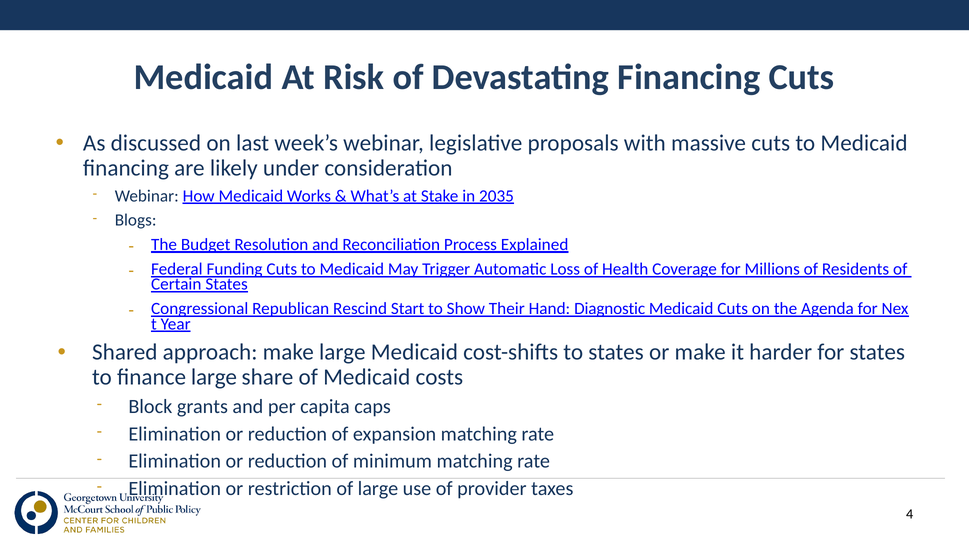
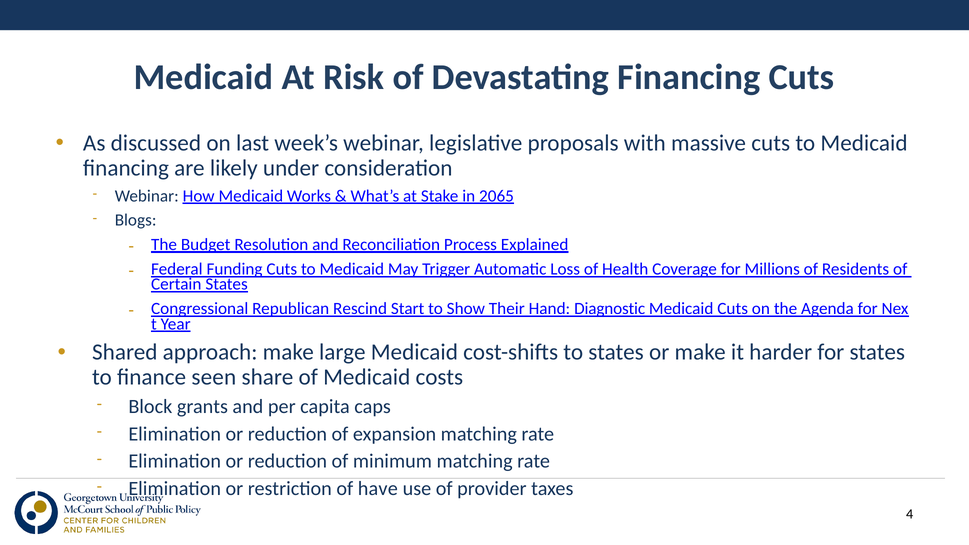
2035: 2035 -> 2065
finance large: large -> seen
of large: large -> have
